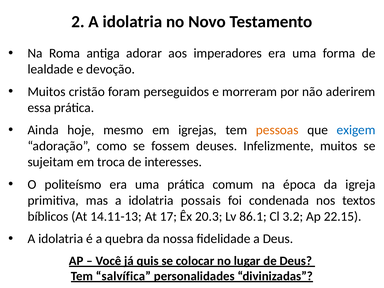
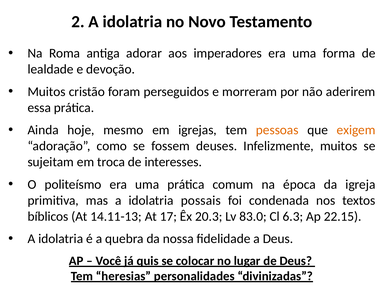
exigem colour: blue -> orange
86.1: 86.1 -> 83.0
3.2: 3.2 -> 6.3
salvífica: salvífica -> heresias
